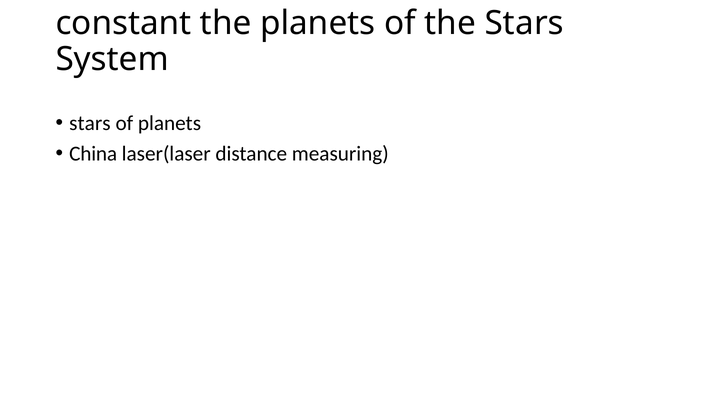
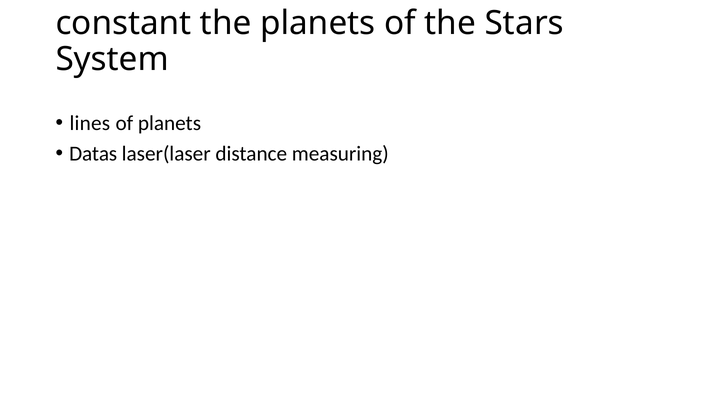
stars at (90, 123): stars -> lines
China: China -> Datas
